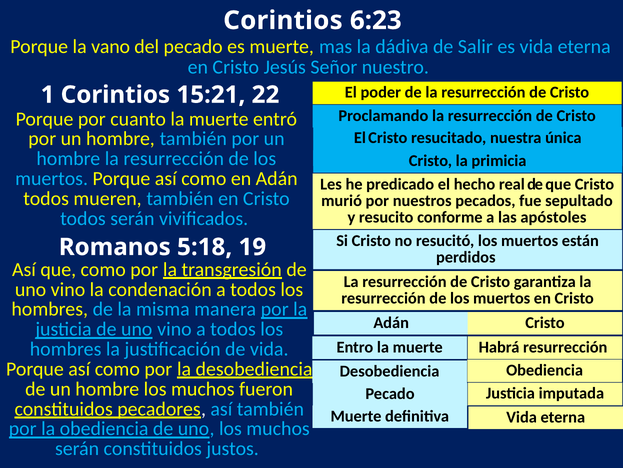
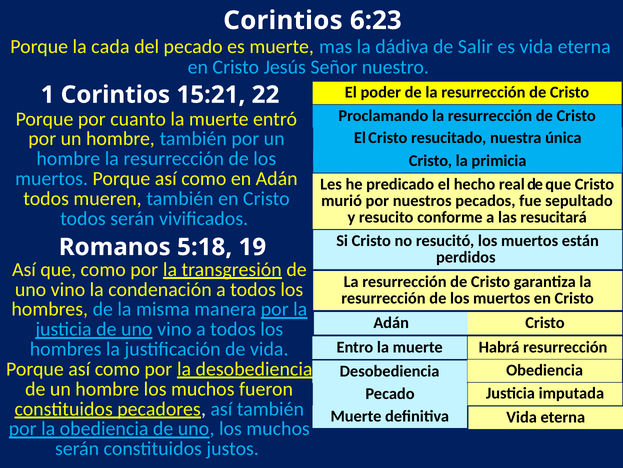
vano: vano -> cada
apóstoles: apóstoles -> resucitará
